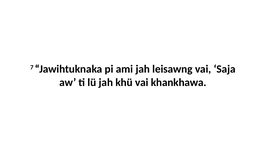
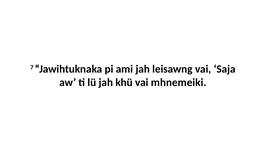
khankhawa: khankhawa -> mhnemeiki
